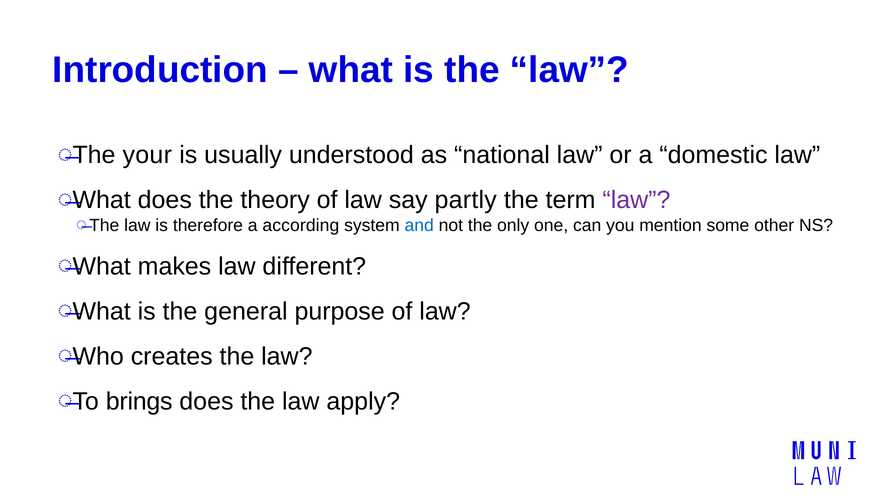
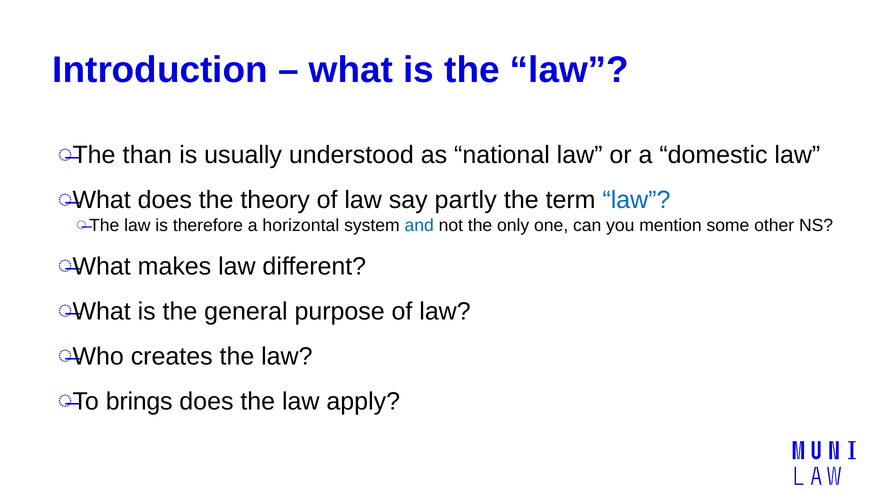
your: your -> than
law at (636, 200) colour: purple -> blue
according: according -> horizontal
